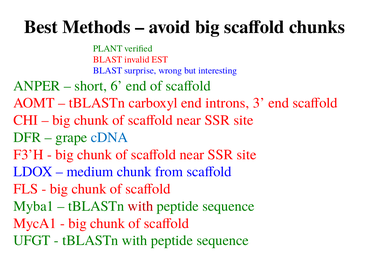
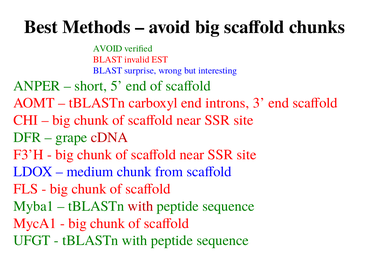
PLANT at (108, 48): PLANT -> AVOID
6: 6 -> 5
cDNA colour: blue -> red
